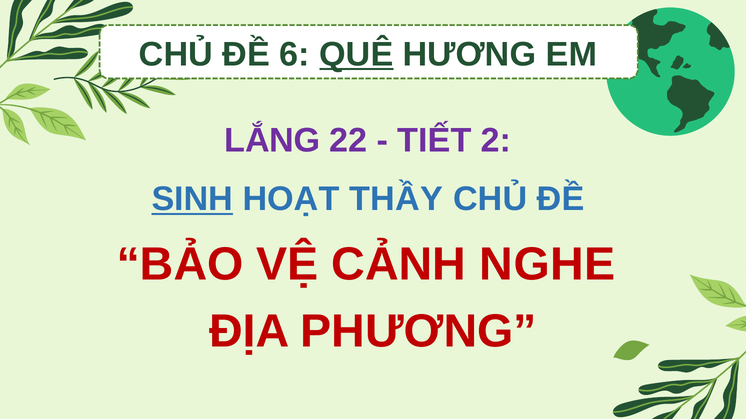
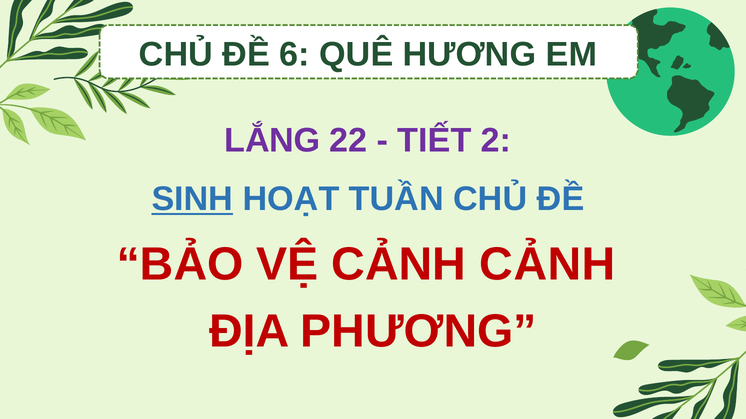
QUÊ underline: present -> none
THẦY: THẦY -> TUẦN
CẢNH NGHE: NGHE -> CẢNH
